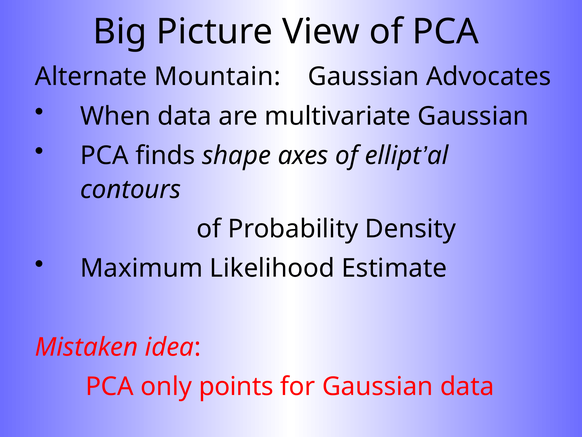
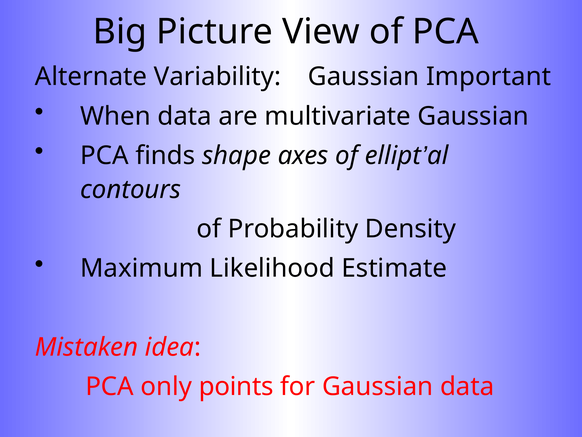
Mountain: Mountain -> Variability
Advocates: Advocates -> Important
